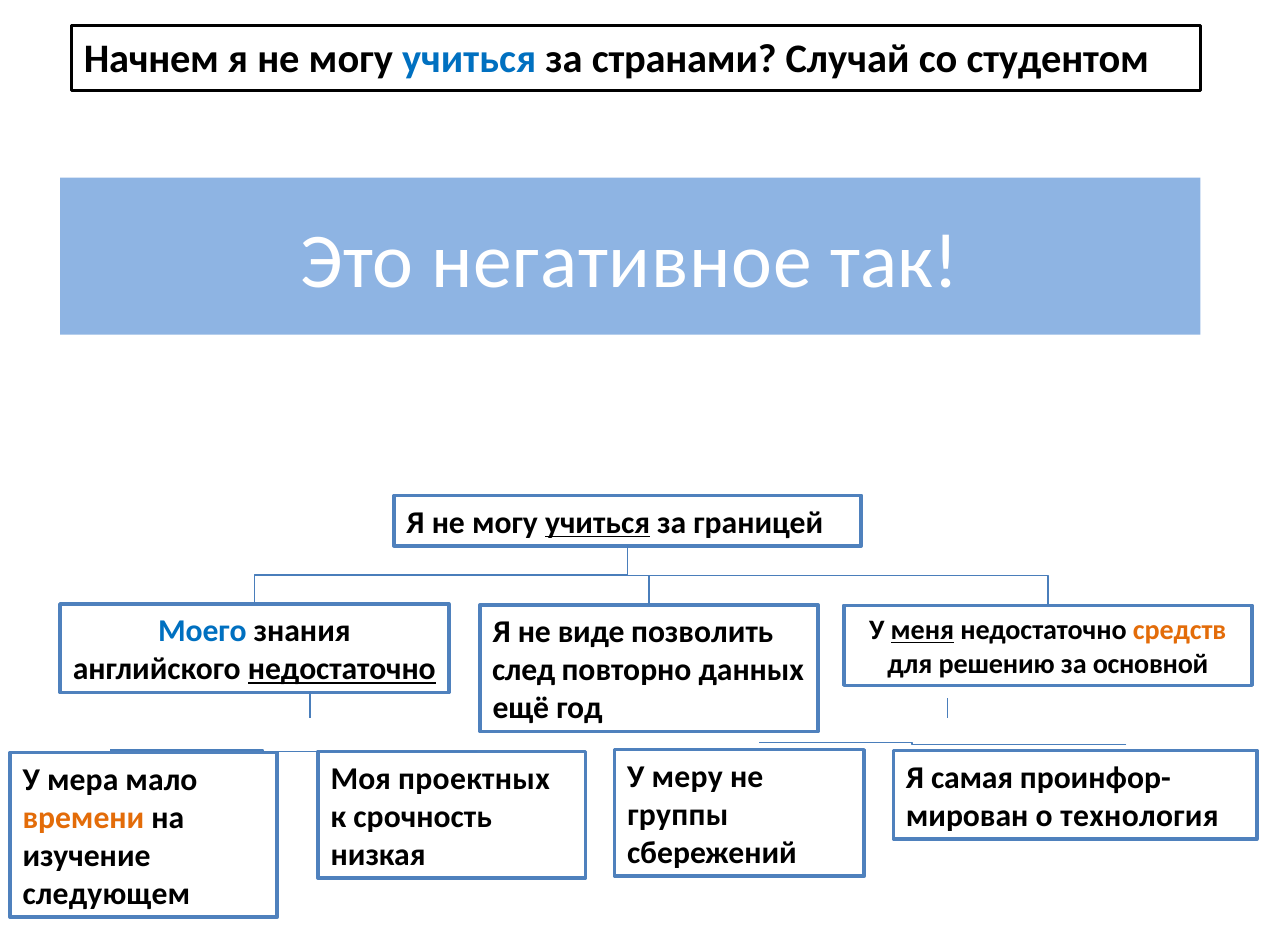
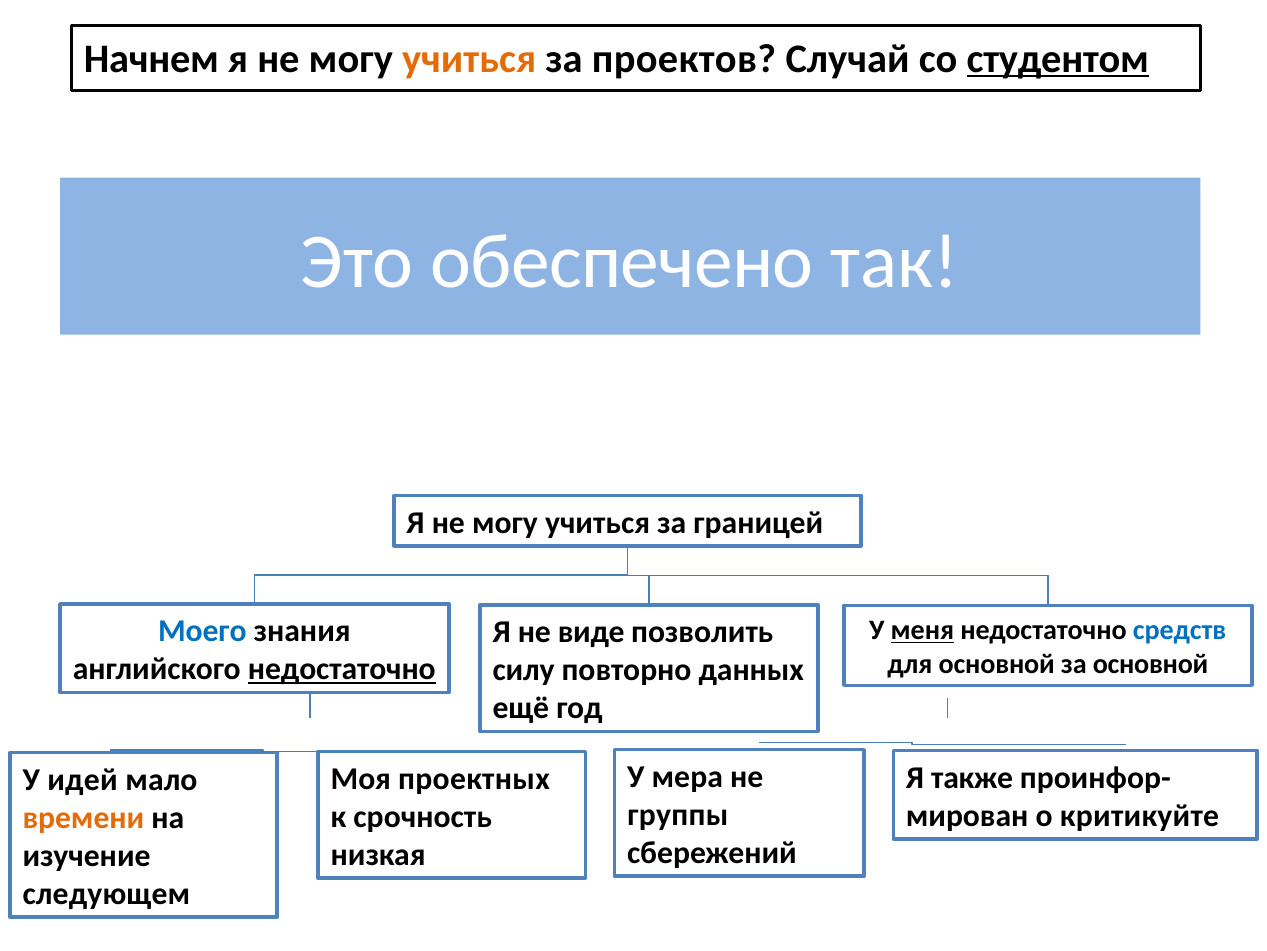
учиться at (469, 59) colour: blue -> orange
странами: странами -> проектов
студентом underline: none -> present
негативное: негативное -> обеспечено
учиться at (598, 522) underline: present -> none
средств colour: orange -> blue
для решению: решению -> основной
след: след -> силу
меру: меру -> мера
самая: самая -> также
мера: мера -> идей
технология: технология -> критикуйте
